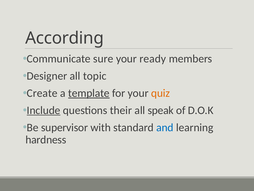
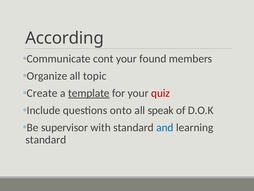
sure: sure -> cont
ready: ready -> found
Designer: Designer -> Organize
quiz colour: orange -> red
Include underline: present -> none
their: their -> onto
hardness at (46, 139): hardness -> standard
